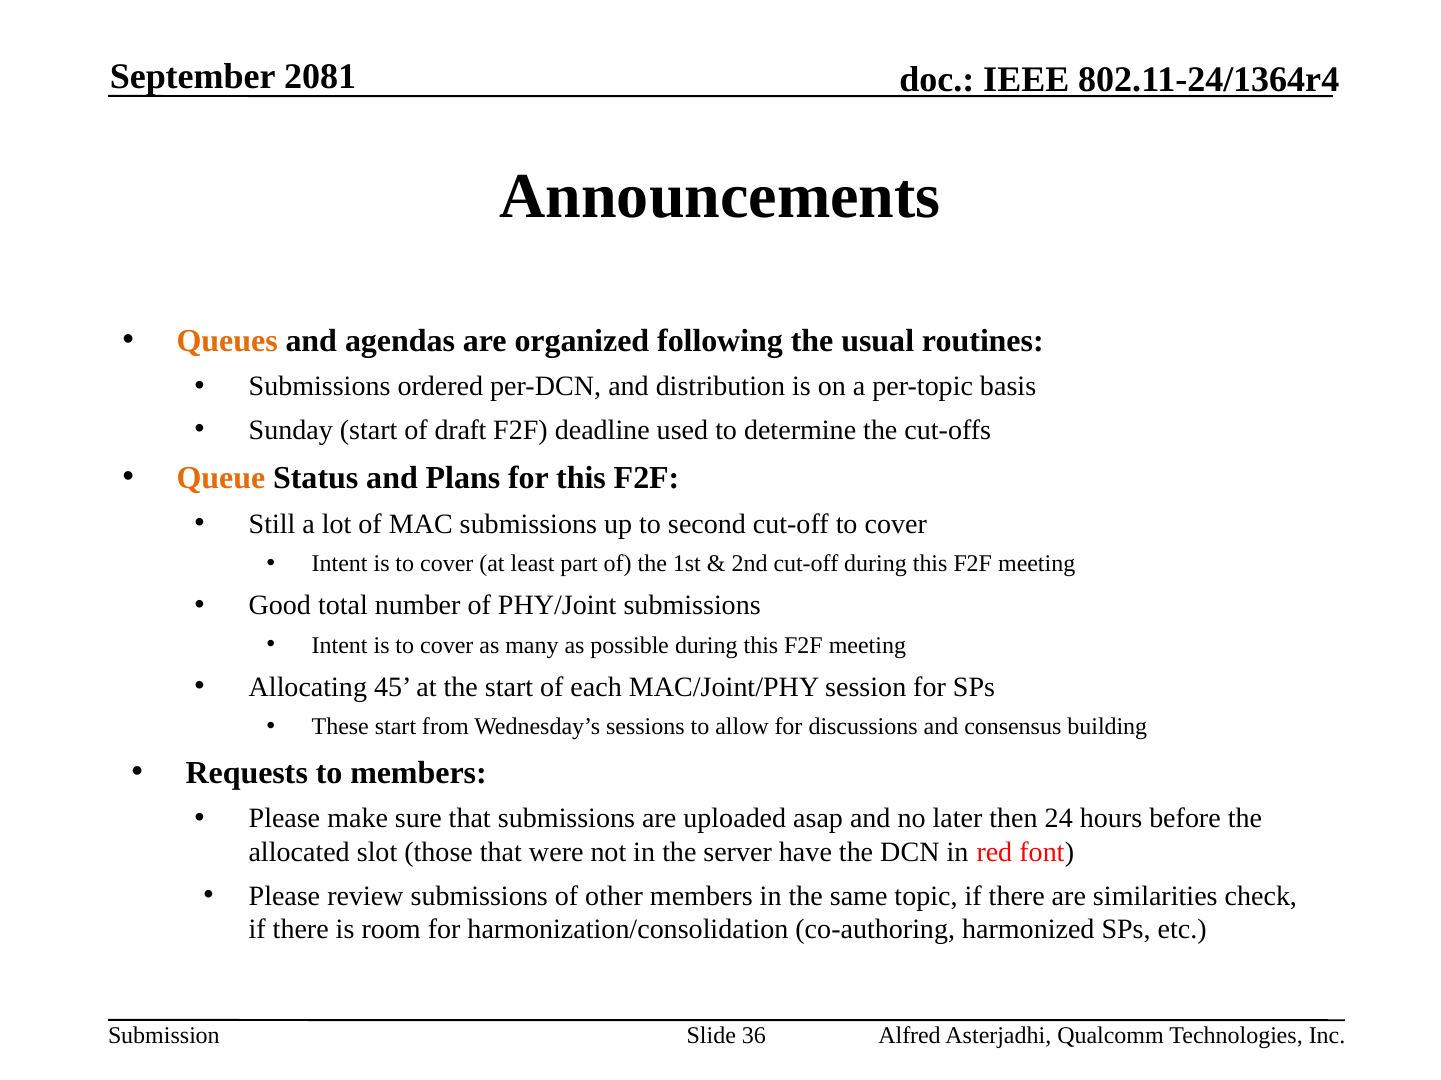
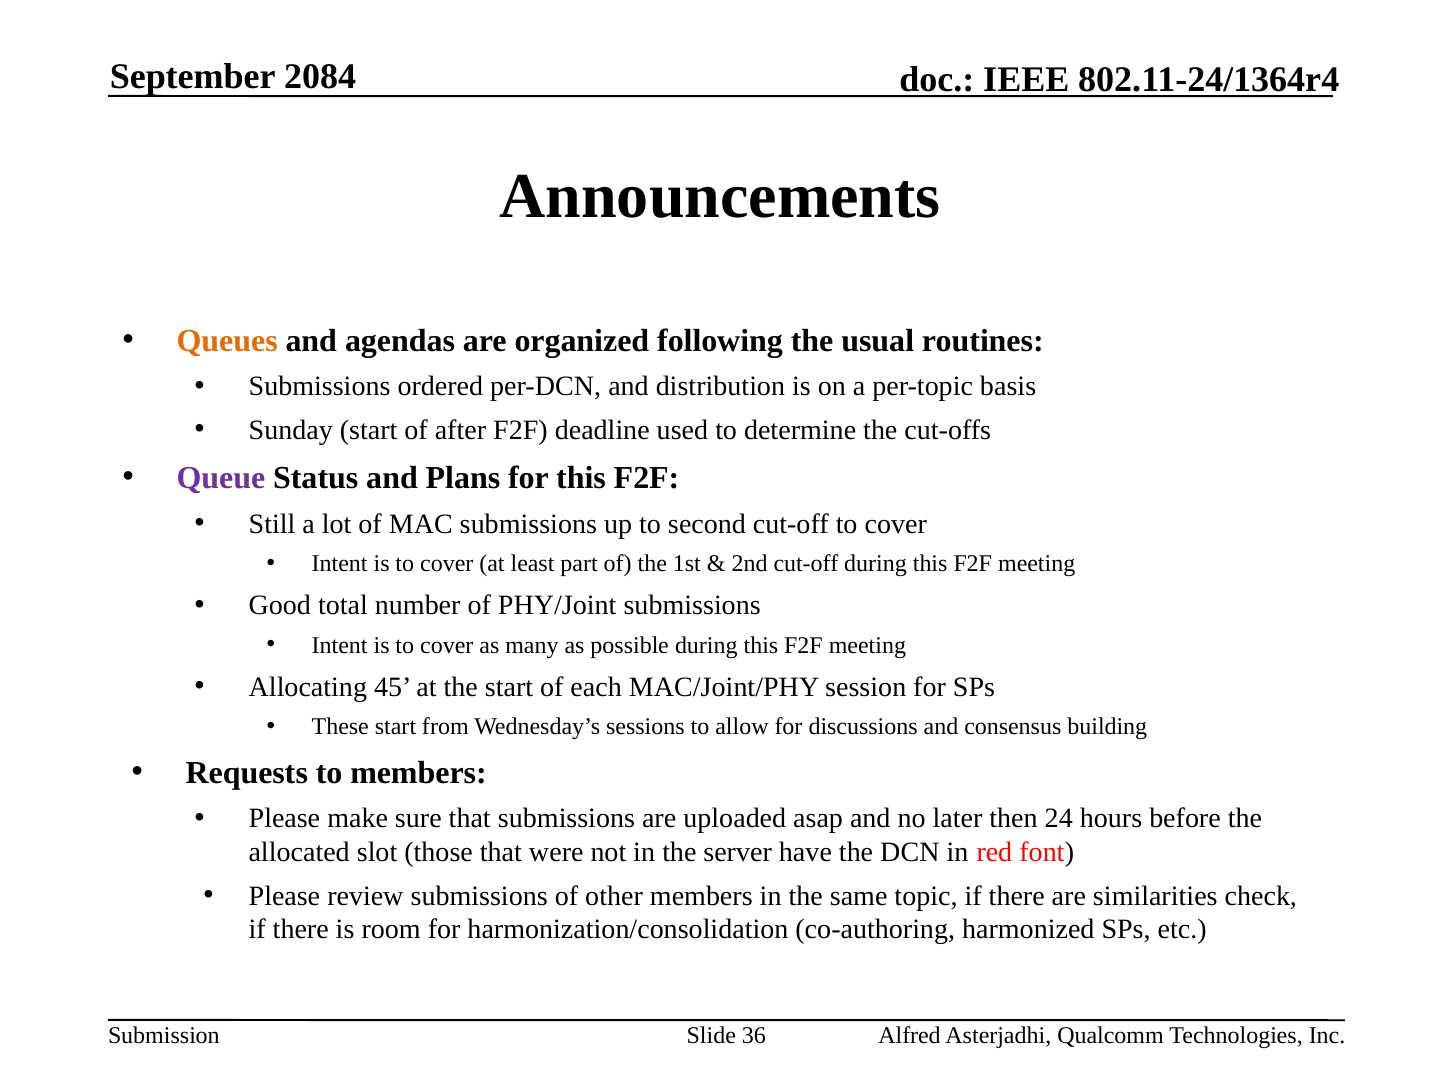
2081: 2081 -> 2084
draft: draft -> after
Queue colour: orange -> purple
